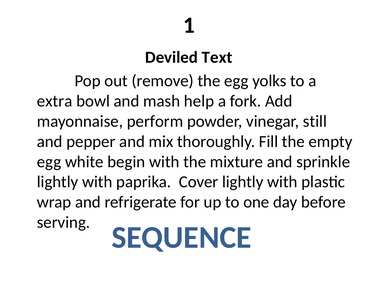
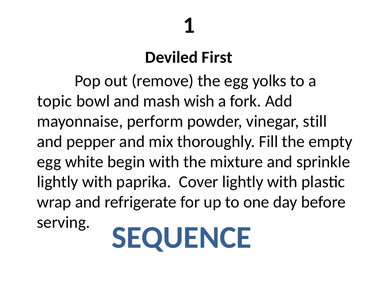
Text: Text -> First
extra: extra -> topic
help: help -> wish
